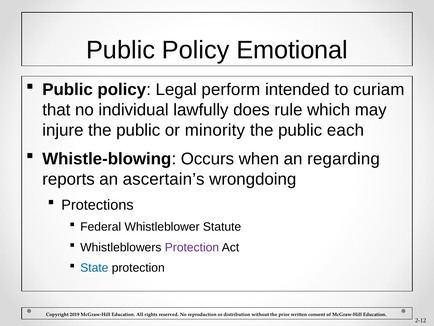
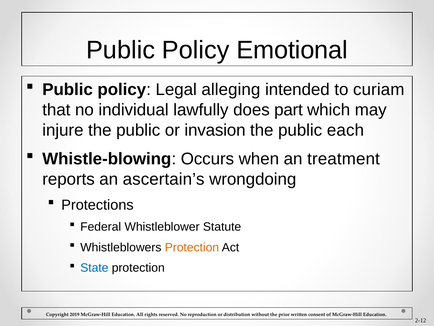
perform: perform -> alleging
rule: rule -> part
minority: minority -> invasion
regarding: regarding -> treatment
Protection at (192, 247) colour: purple -> orange
